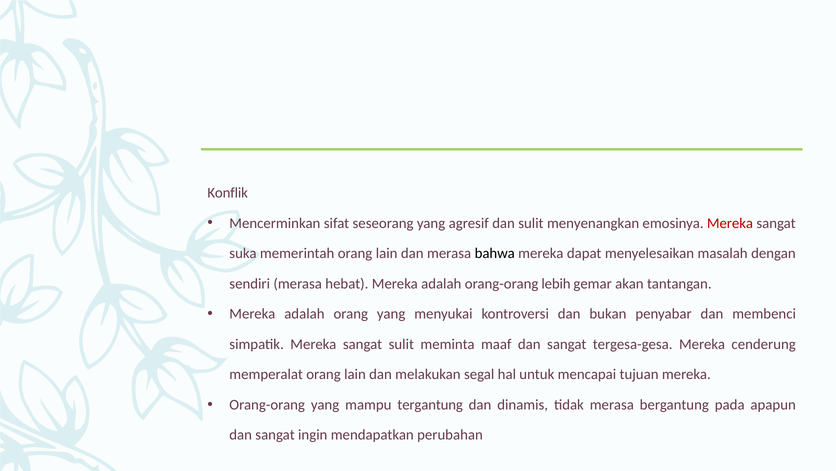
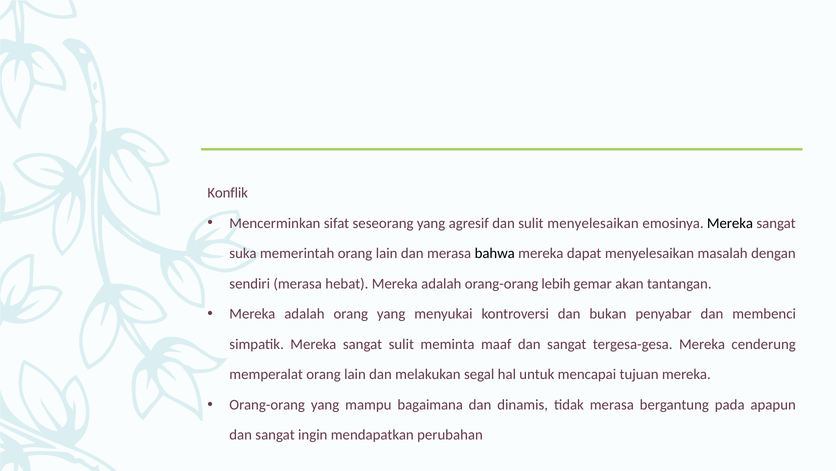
sulit menyenangkan: menyenangkan -> menyelesaikan
Mereka at (730, 223) colour: red -> black
tergantung: tergantung -> bagaimana
